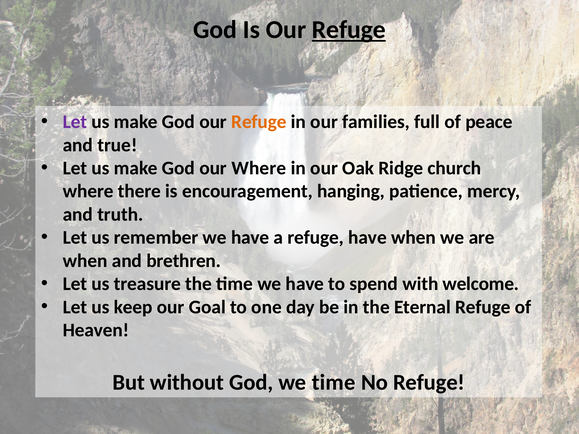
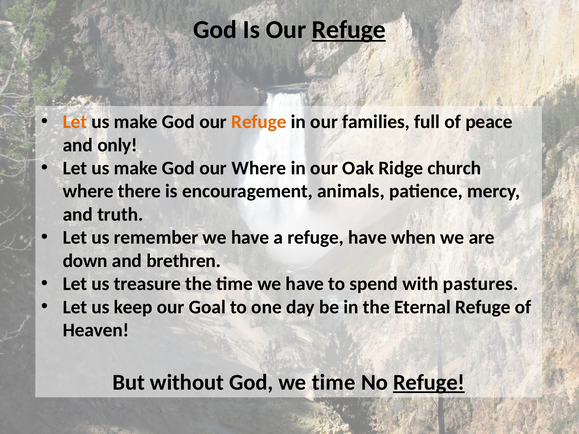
Let at (75, 122) colour: purple -> orange
true: true -> only
hanging: hanging -> animals
when at (85, 261): when -> down
welcome: welcome -> pastures
Refuge at (429, 383) underline: none -> present
